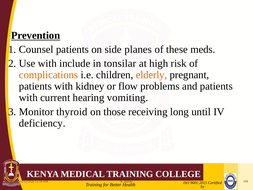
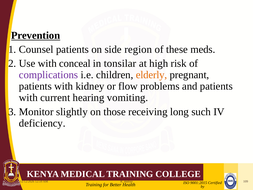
planes: planes -> region
include: include -> conceal
complications colour: orange -> purple
thyroid: thyroid -> slightly
until: until -> such
